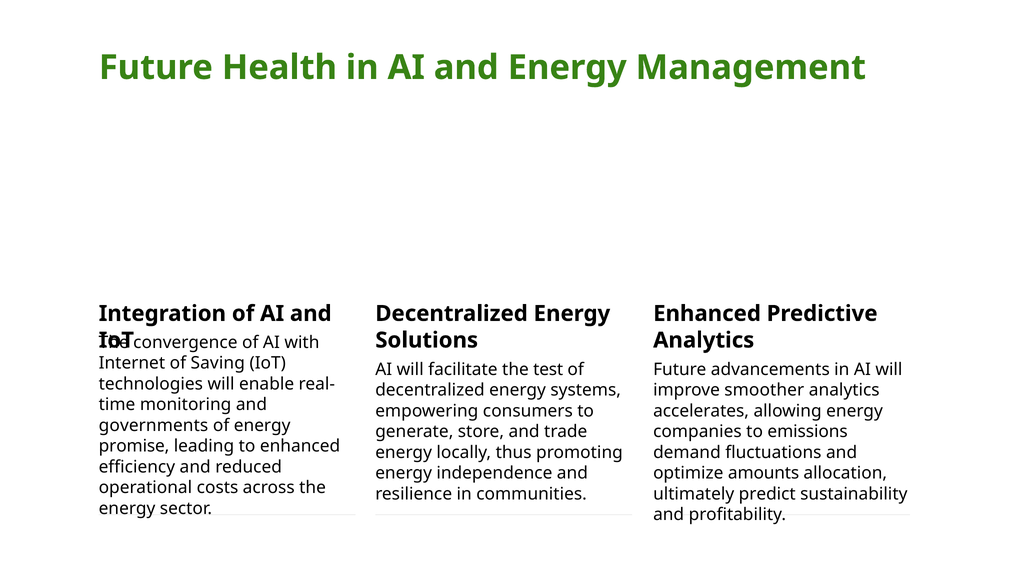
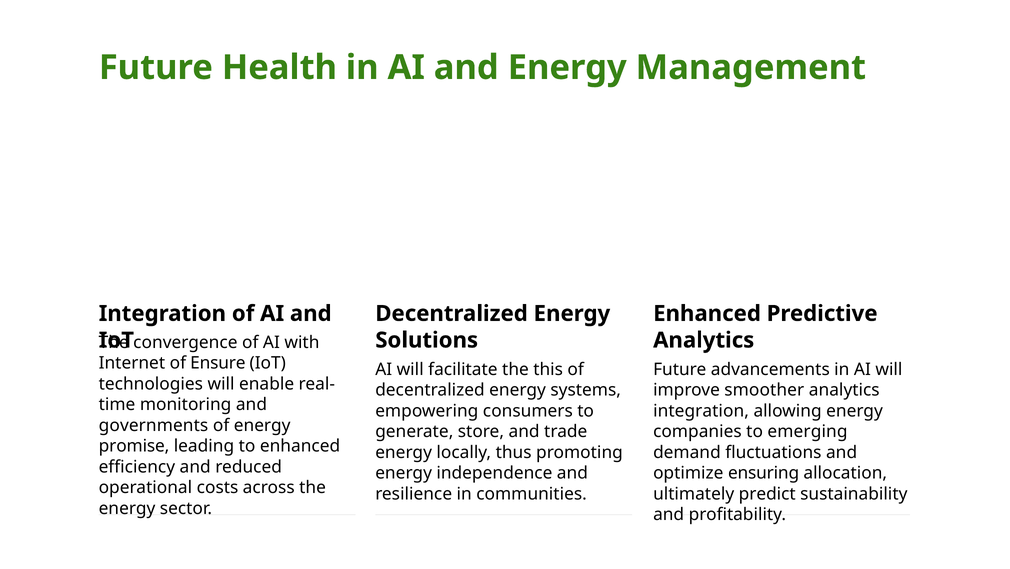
Saving: Saving -> Ensure
test: test -> this
accelerates at (701, 411): accelerates -> integration
emissions: emissions -> emerging
amounts: amounts -> ensuring
